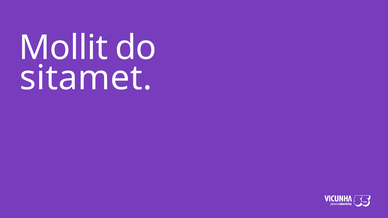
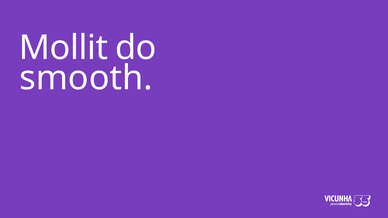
sitamet: sitamet -> smooth
